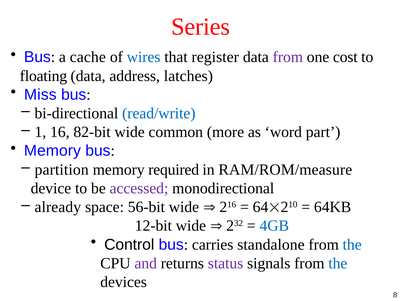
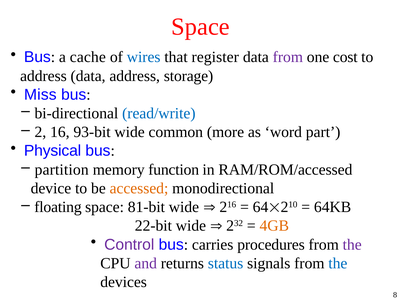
Series at (201, 27): Series -> Space
floating at (43, 76): floating -> address
latches: latches -> storage
1: 1 -> 2
82-bit: 82-bit -> 93-bit
Memory at (52, 151): Memory -> Physical
required: required -> function
RAM/ROM/measure: RAM/ROM/measure -> RAM/ROM/accessed
accessed colour: purple -> orange
already: already -> floating
56-bit: 56-bit -> 81-bit
12-bit: 12-bit -> 22-bit
4GB colour: blue -> orange
Control colour: black -> purple
standalone: standalone -> procedures
the at (352, 244) colour: blue -> purple
status colour: purple -> blue
